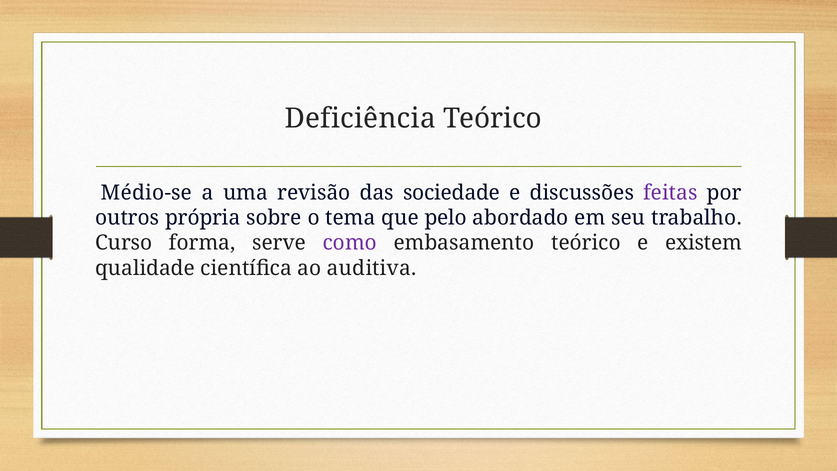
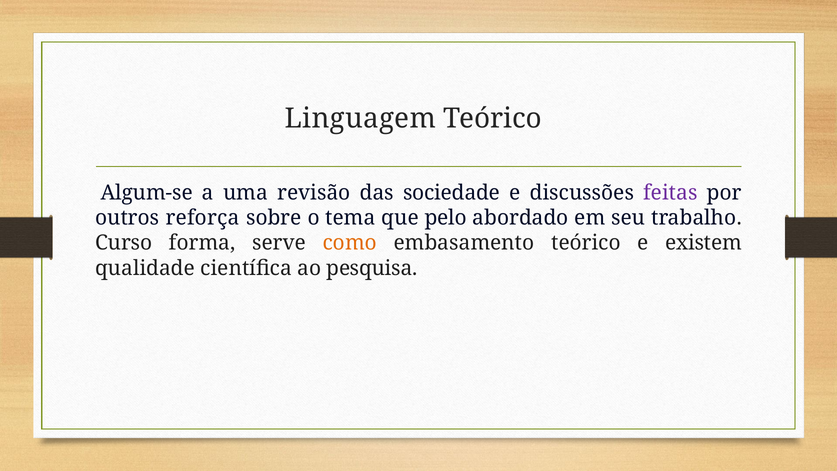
Deficiência: Deficiência -> Linguagem
Médio-se: Médio-se -> Algum-se
própria: própria -> reforça
como colour: purple -> orange
auditiva: auditiva -> pesquisa
